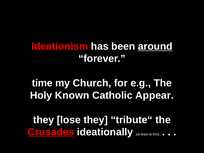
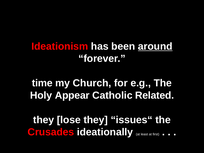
Known: Known -> Appear
Appear: Appear -> Related
tribute“: tribute“ -> issues“
Crusades underline: present -> none
